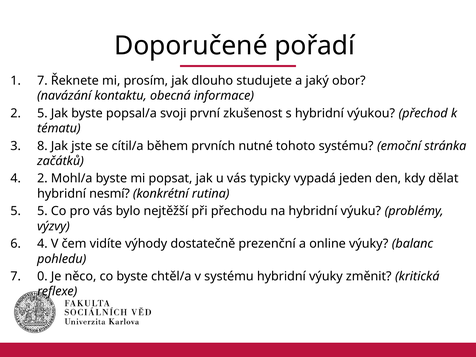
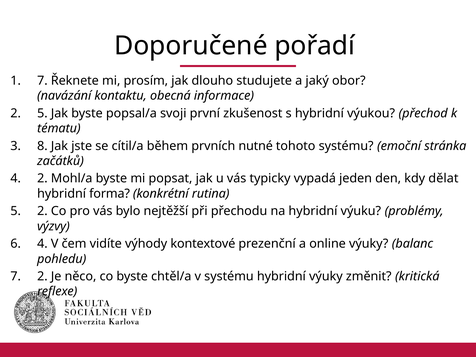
nesmí: nesmí -> forma
5 5: 5 -> 2
dostatečně: dostatečně -> kontextové
7 0: 0 -> 2
